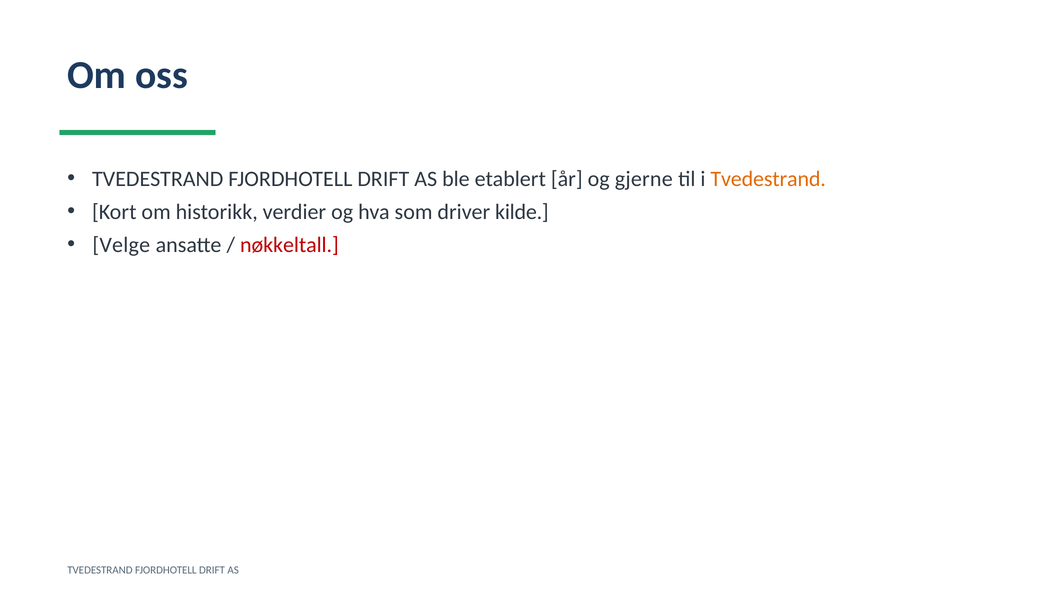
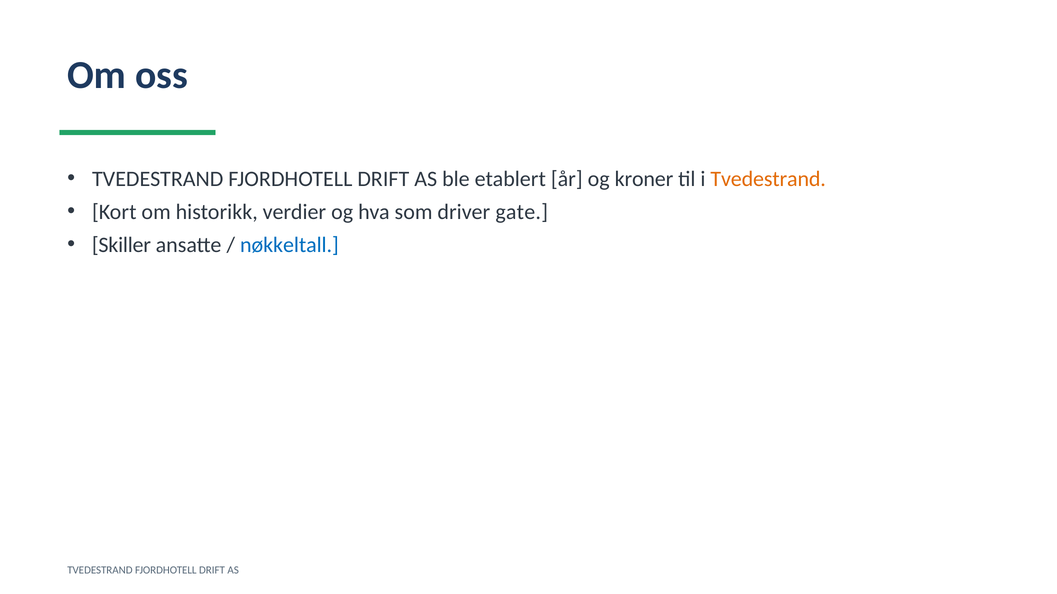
gjerne: gjerne -> kroner
kilde: kilde -> gate
Velge: Velge -> Skiller
nøkkeltall colour: red -> blue
